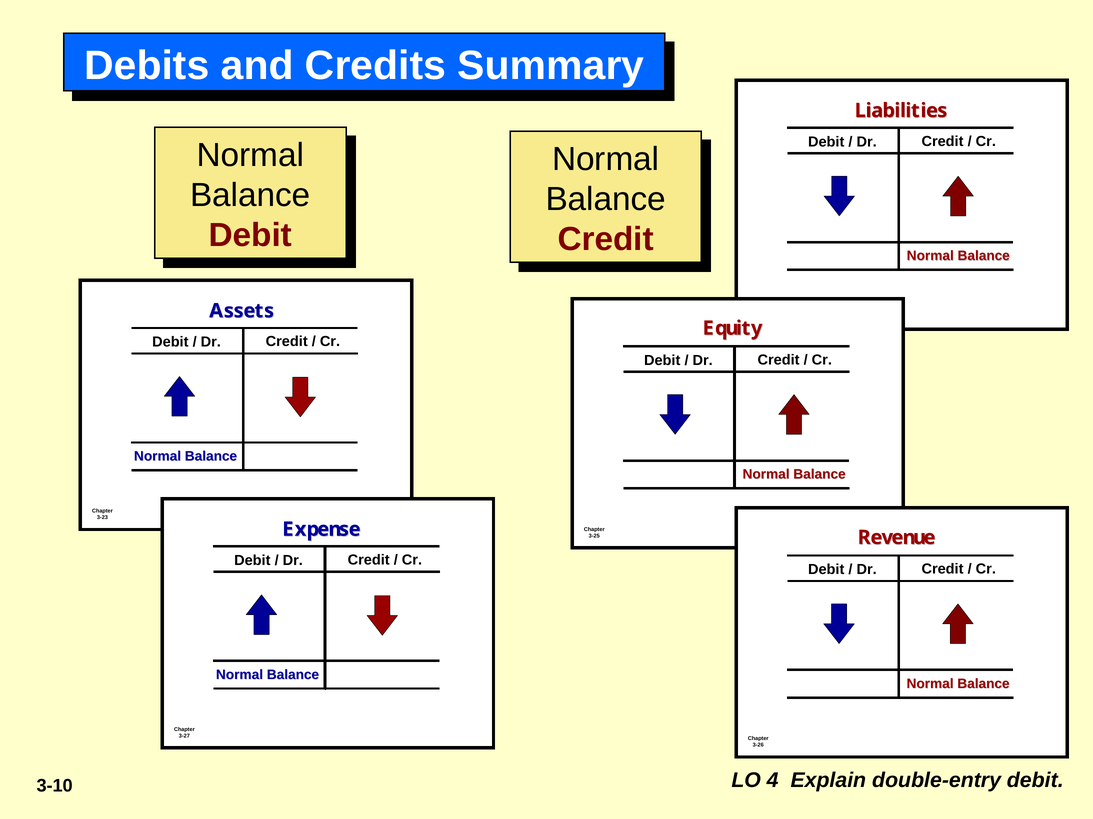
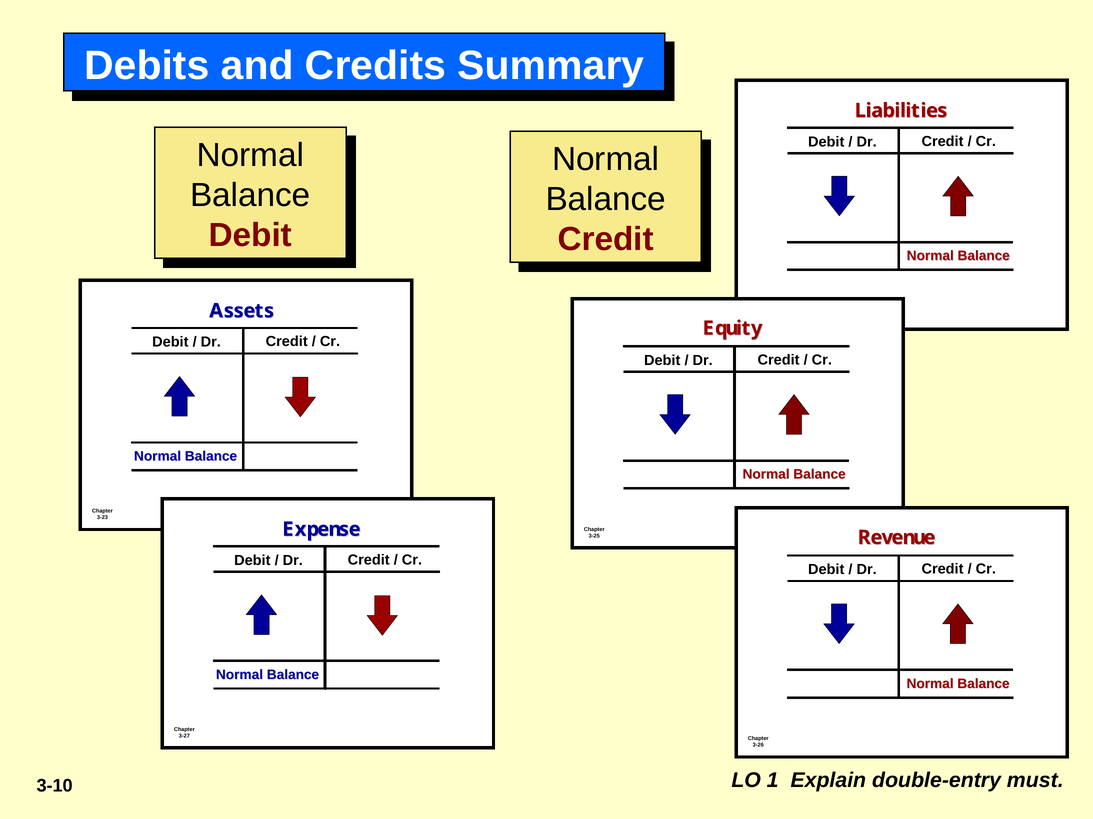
4: 4 -> 1
double-entry debit: debit -> must
